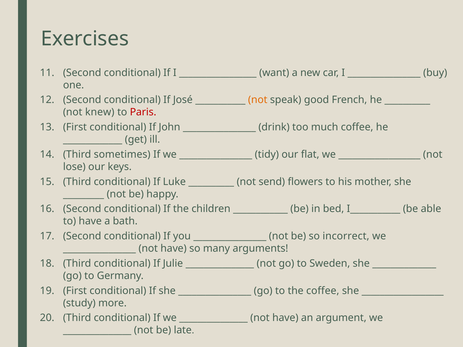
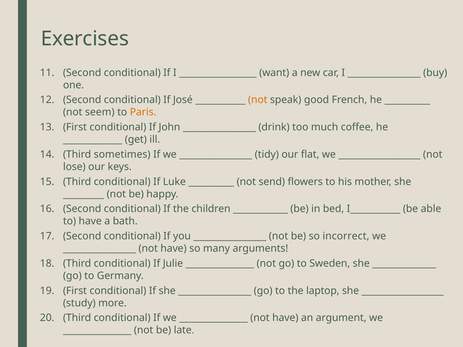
knew: knew -> seem
Paris colour: red -> orange
the coffee: coffee -> laptop
